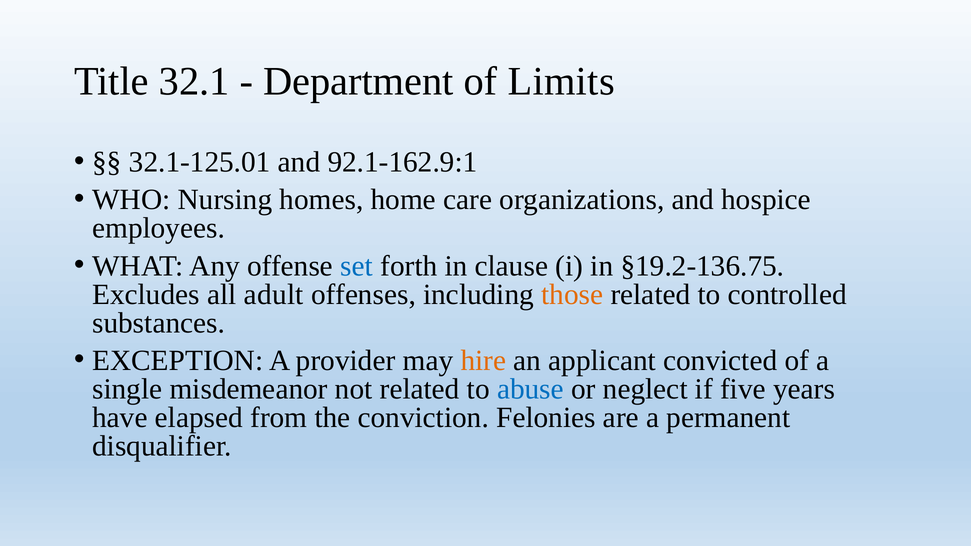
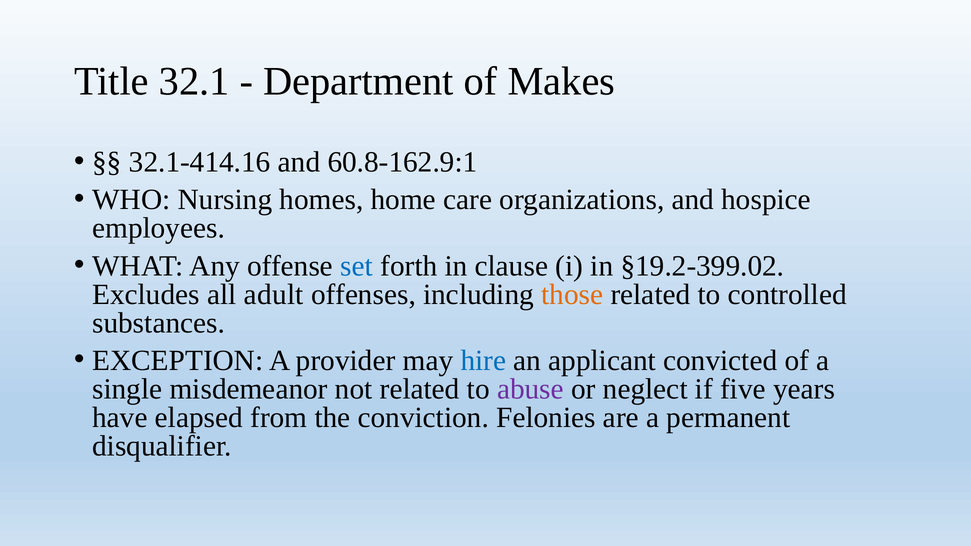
Limits: Limits -> Makes
32.1-125.01: 32.1-125.01 -> 32.1-414.16
92.1-162.9:1: 92.1-162.9:1 -> 60.8-162.9:1
§19.2-136.75: §19.2-136.75 -> §19.2-399.02
hire colour: orange -> blue
abuse colour: blue -> purple
